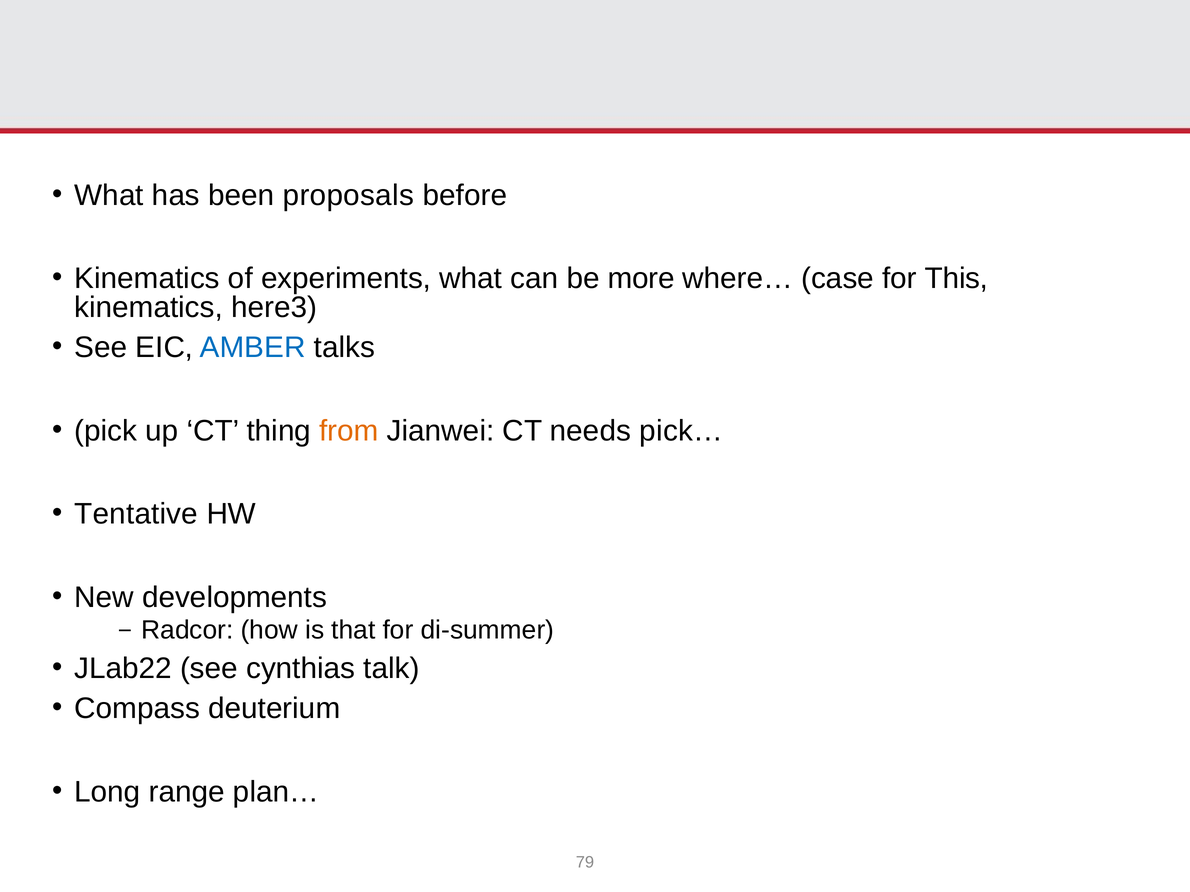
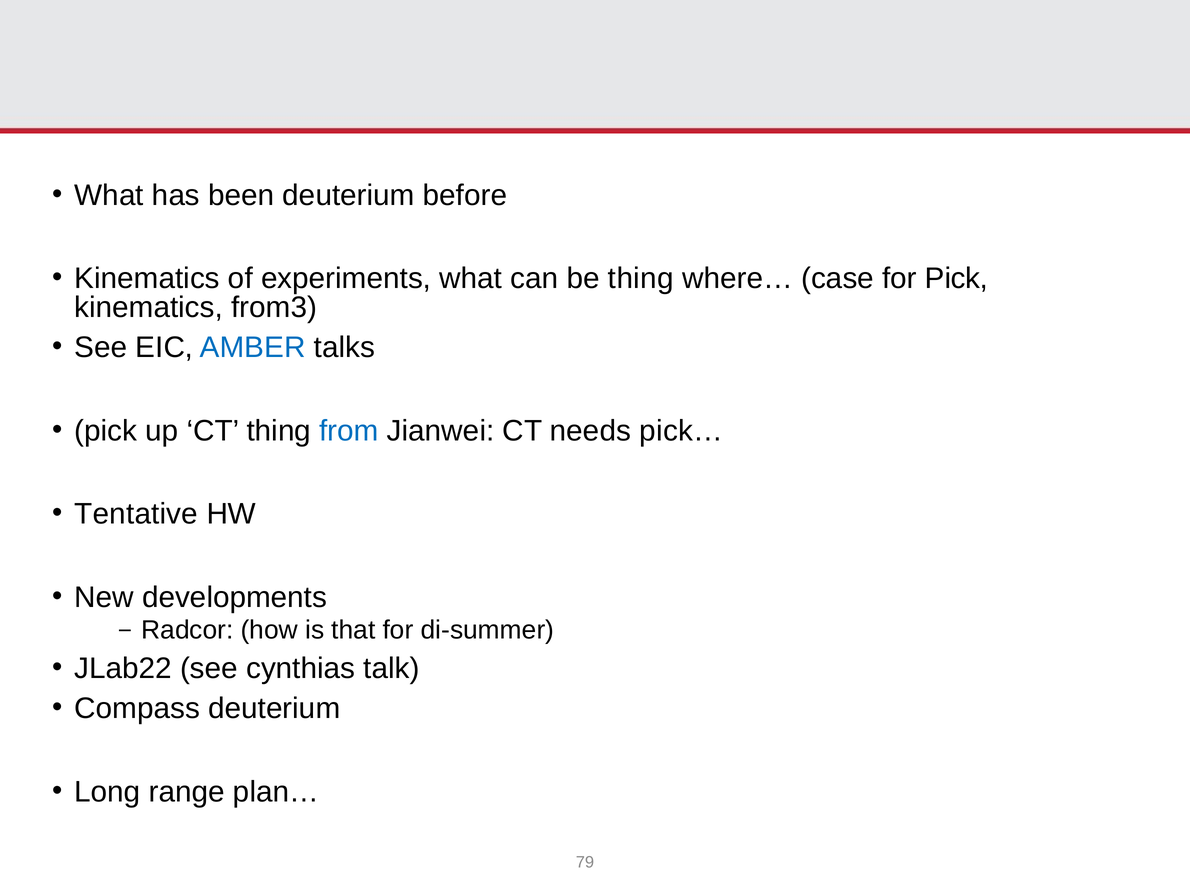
been proposals: proposals -> deuterium
be more: more -> thing
for This: This -> Pick
here3: here3 -> from3
from colour: orange -> blue
